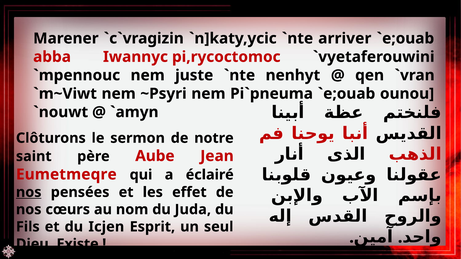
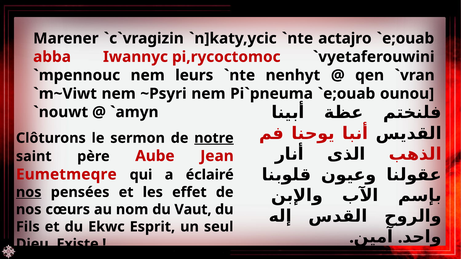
arriver: arriver -> actajro
juste: juste -> leurs
notre underline: none -> present
Juda: Juda -> Vaut
Icjen: Icjen -> Ekwc
